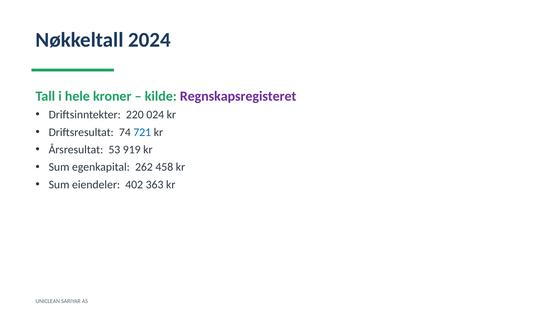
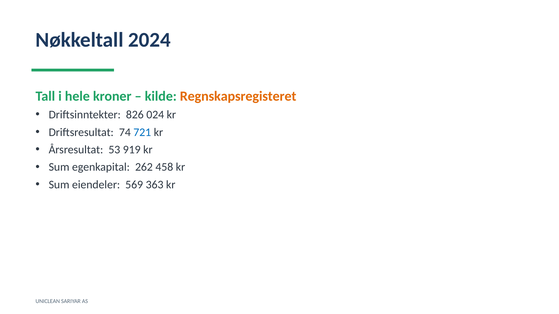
Regnskapsregisteret colour: purple -> orange
220: 220 -> 826
402: 402 -> 569
